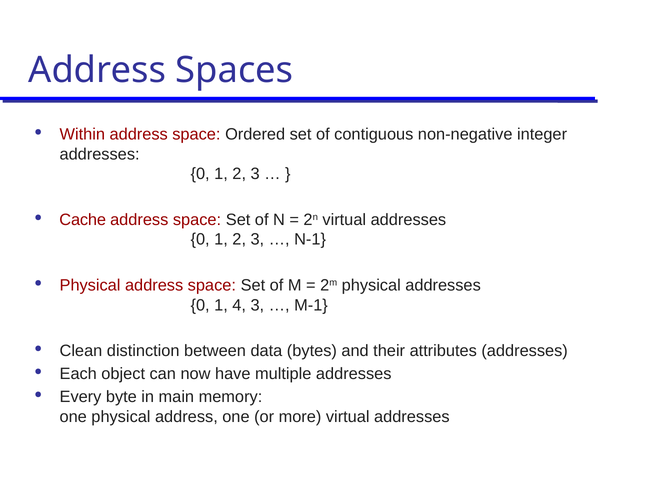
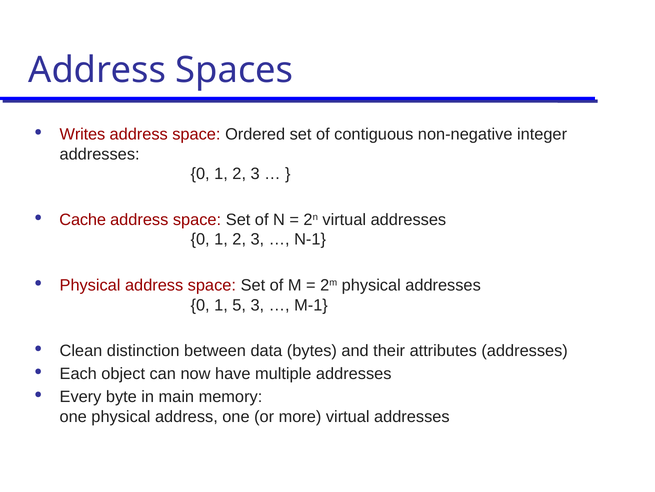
Within: Within -> Writes
4: 4 -> 5
